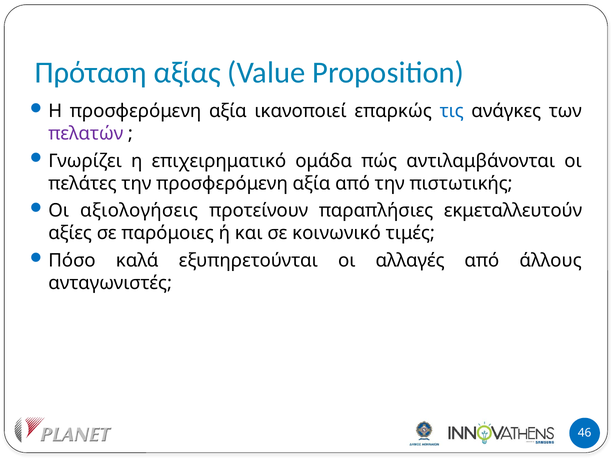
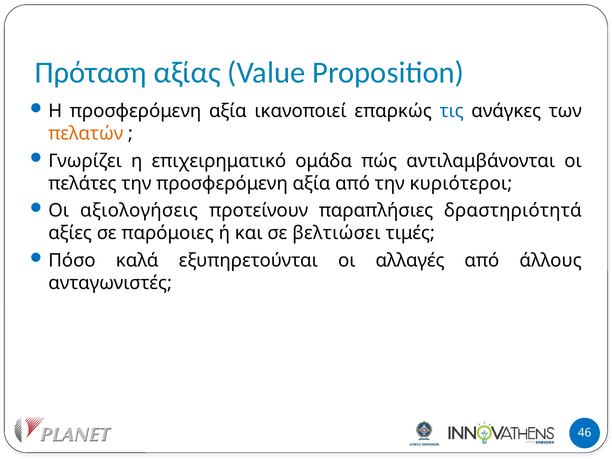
πελατών colour: purple -> orange
πιστωτικής: πιστωτικής -> κυριότεροι
εκμεταλλευτούν: εκμεταλλευτούν -> δραστηριότητά
κοινωνικό: κοινωνικό -> βελτιώσει
